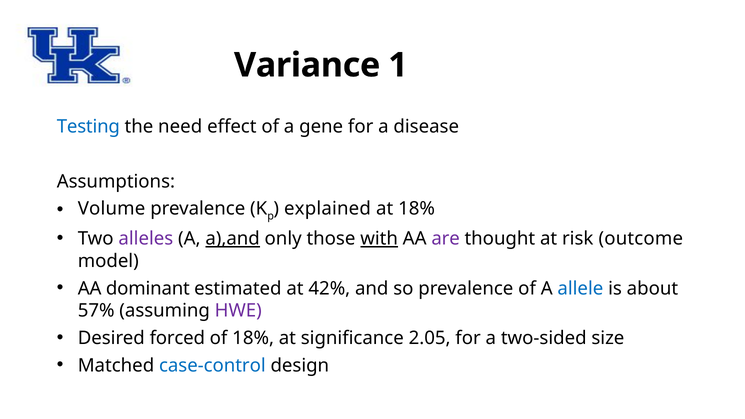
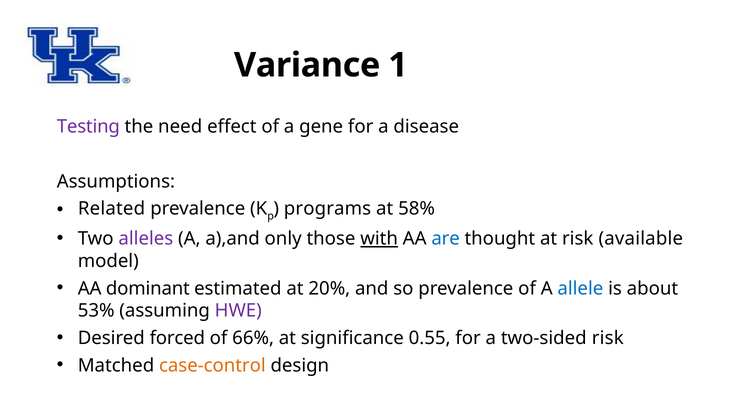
Testing colour: blue -> purple
Volume: Volume -> Related
explained: explained -> programs
at 18%: 18% -> 58%
a),and underline: present -> none
are colour: purple -> blue
outcome: outcome -> available
42%: 42% -> 20%
57%: 57% -> 53%
of 18%: 18% -> 66%
2.05: 2.05 -> 0.55
two-sided size: size -> risk
case-control colour: blue -> orange
